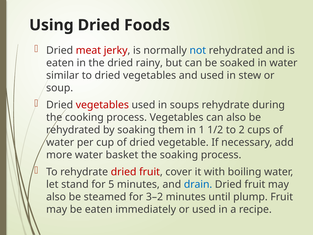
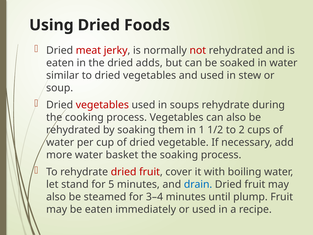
not colour: blue -> red
rainy: rainy -> adds
3–2: 3–2 -> 3–4
